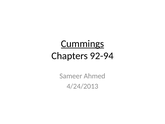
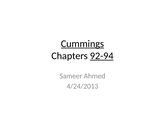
92-94 underline: none -> present
